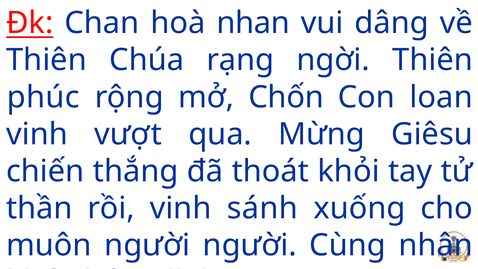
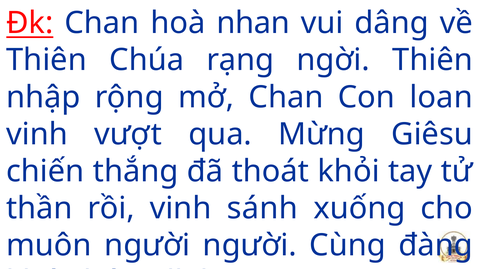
phúc: phúc -> nhập
mở Chốn: Chốn -> Chan
nhận: nhận -> đàng
